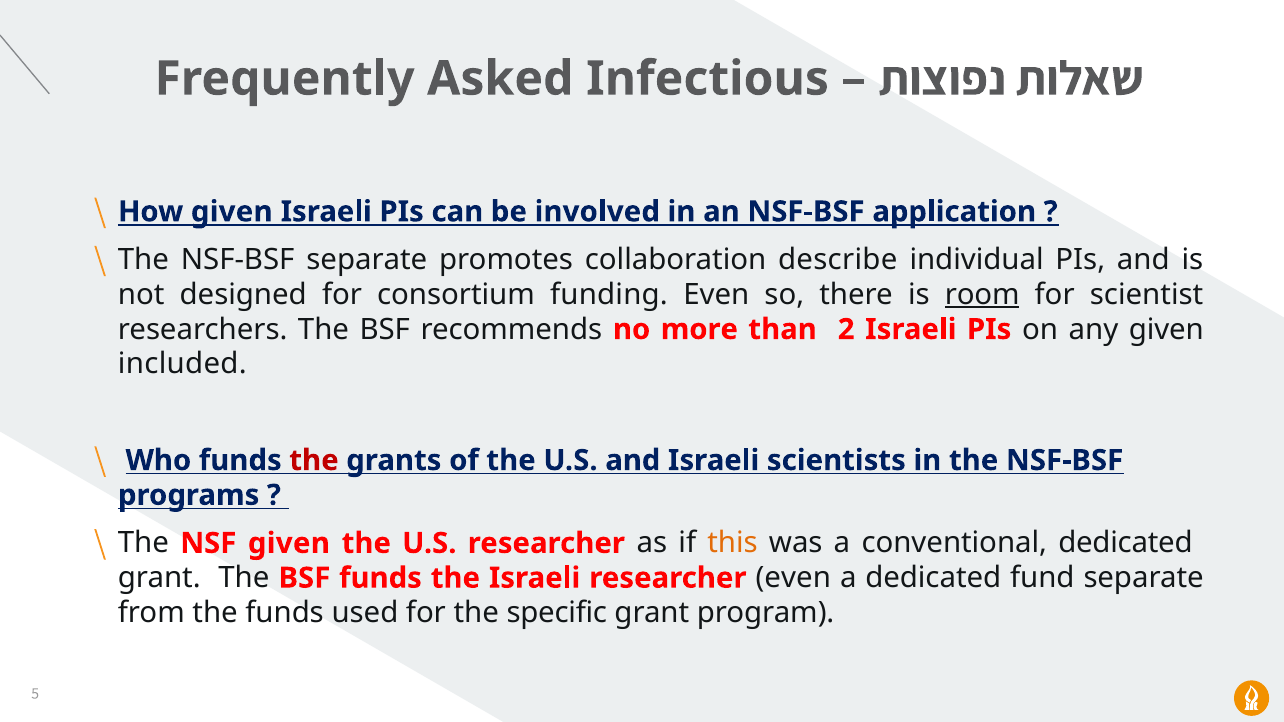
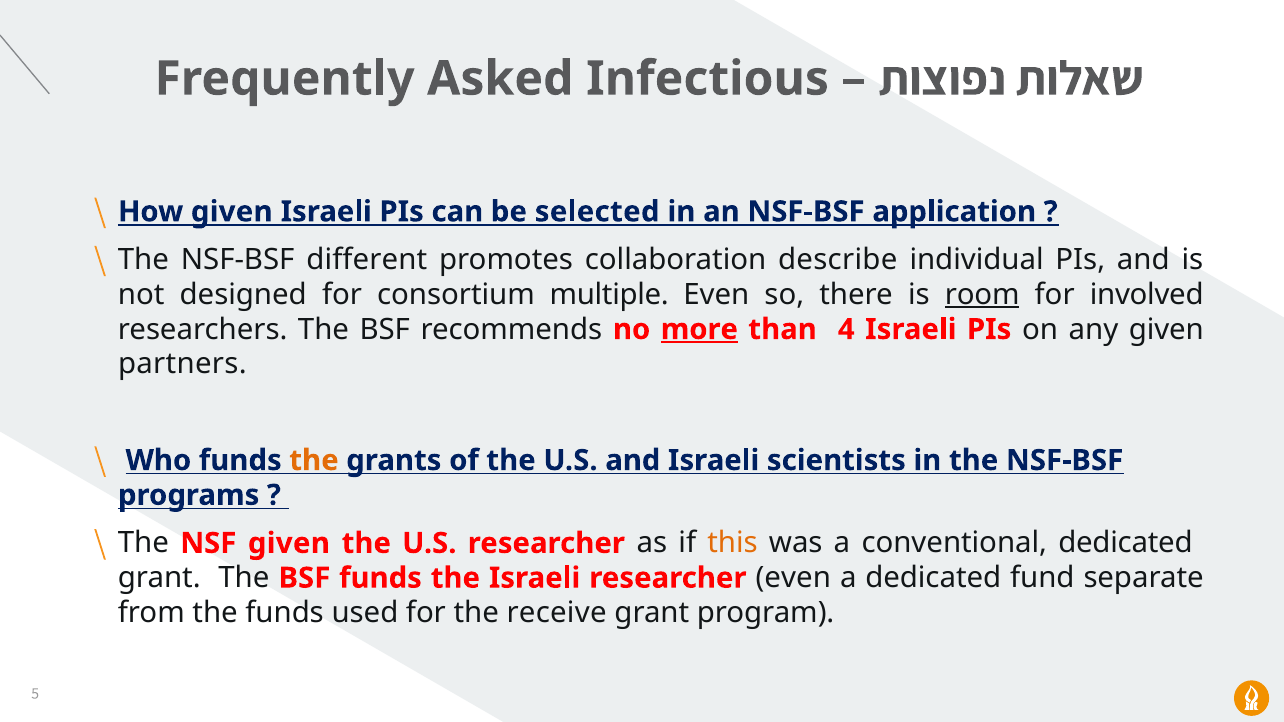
involved: involved -> selected
NSF-BSF separate: separate -> different
funding: funding -> multiple
scientist: scientist -> involved
more underline: none -> present
2: 2 -> 4
included: included -> partners
the at (314, 461) colour: red -> orange
specific: specific -> receive
